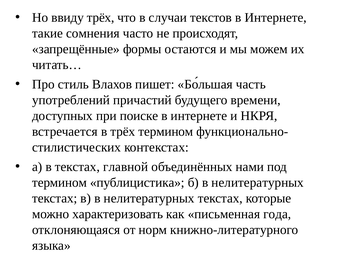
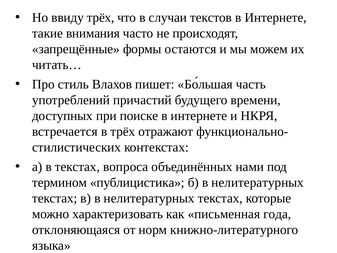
сомнения: сомнения -> внимания
трёх термином: термином -> отражают
главной: главной -> вопроса
